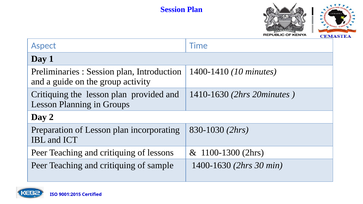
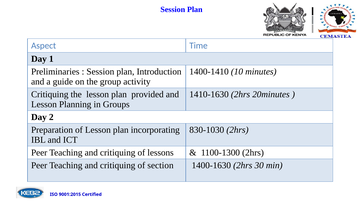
sample: sample -> section
